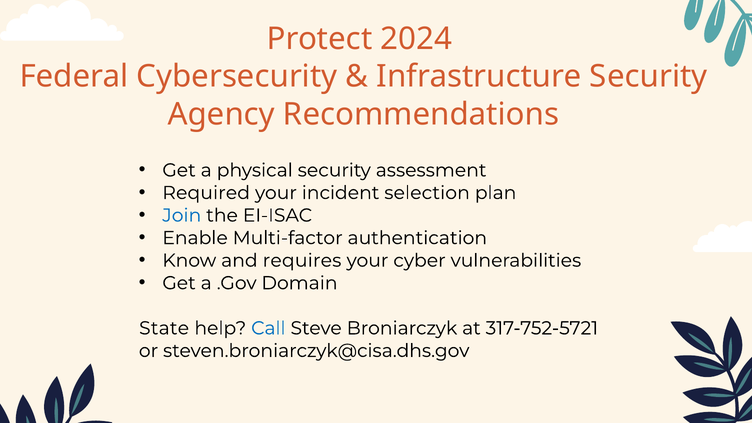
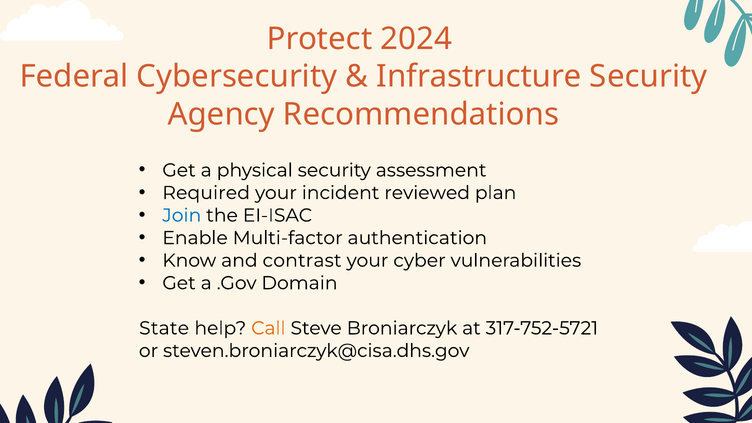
selection: selection -> reviewed
requires: requires -> contrast
Call colour: blue -> orange
